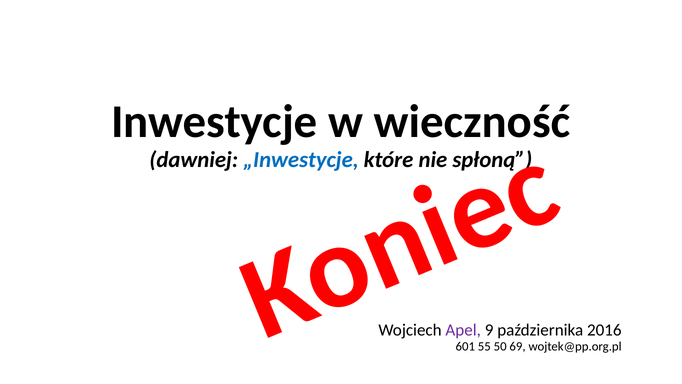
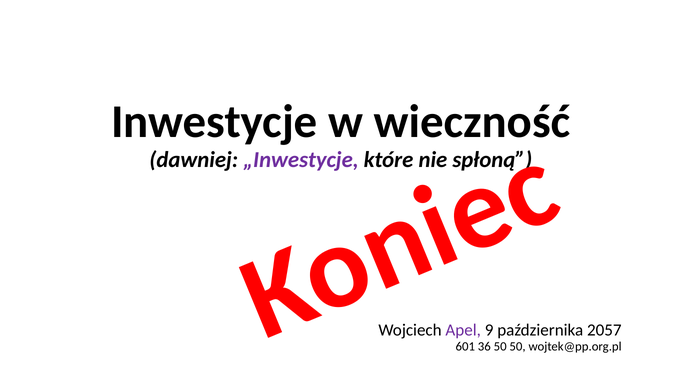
„Inwestycje colour: blue -> purple
2016: 2016 -> 2057
55: 55 -> 36
50 69: 69 -> 50
